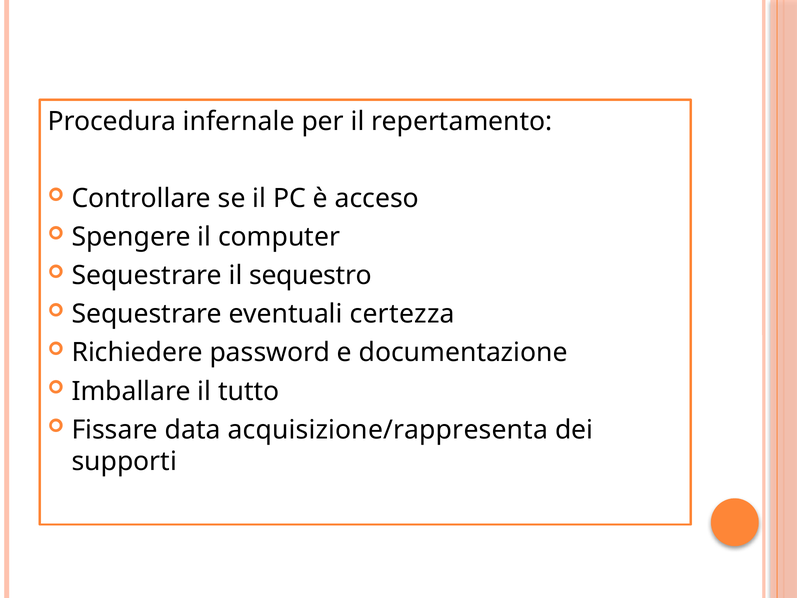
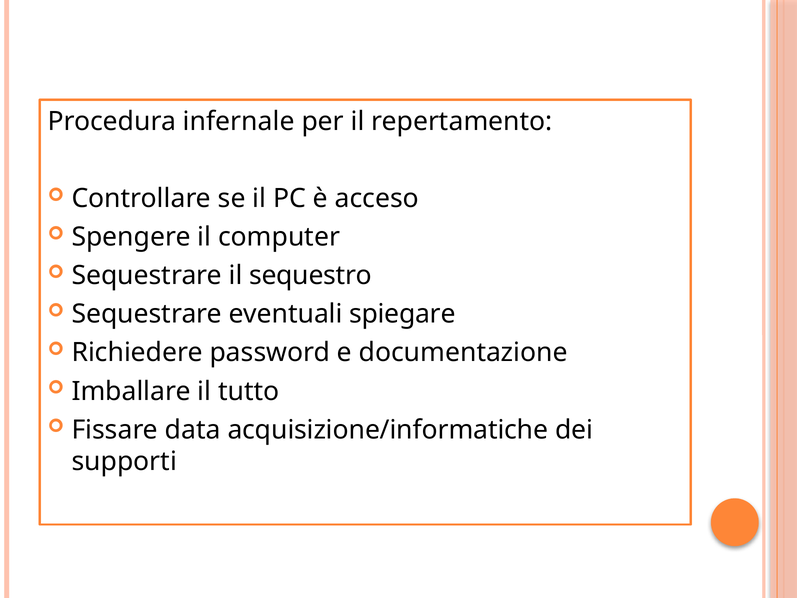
certezza: certezza -> spiegare
acquisizione/rappresenta: acquisizione/rappresenta -> acquisizione/informatiche
